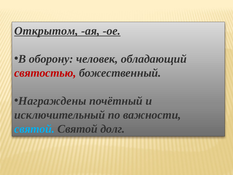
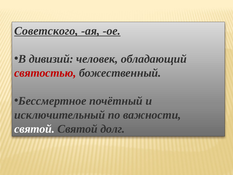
Открытом: Открытом -> Советского
оборону: оборону -> дивизий
Награждены: Награждены -> Бессмертное
святой at (34, 129) colour: light blue -> white
